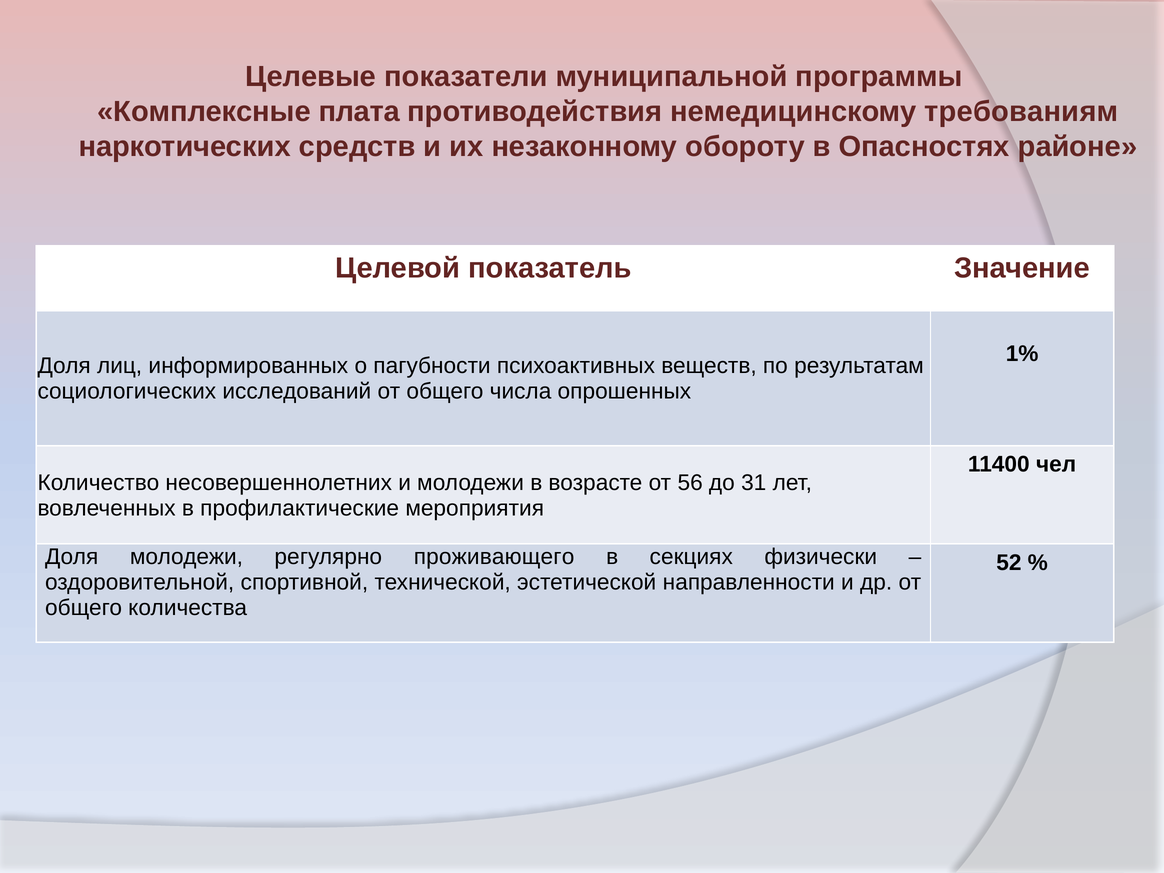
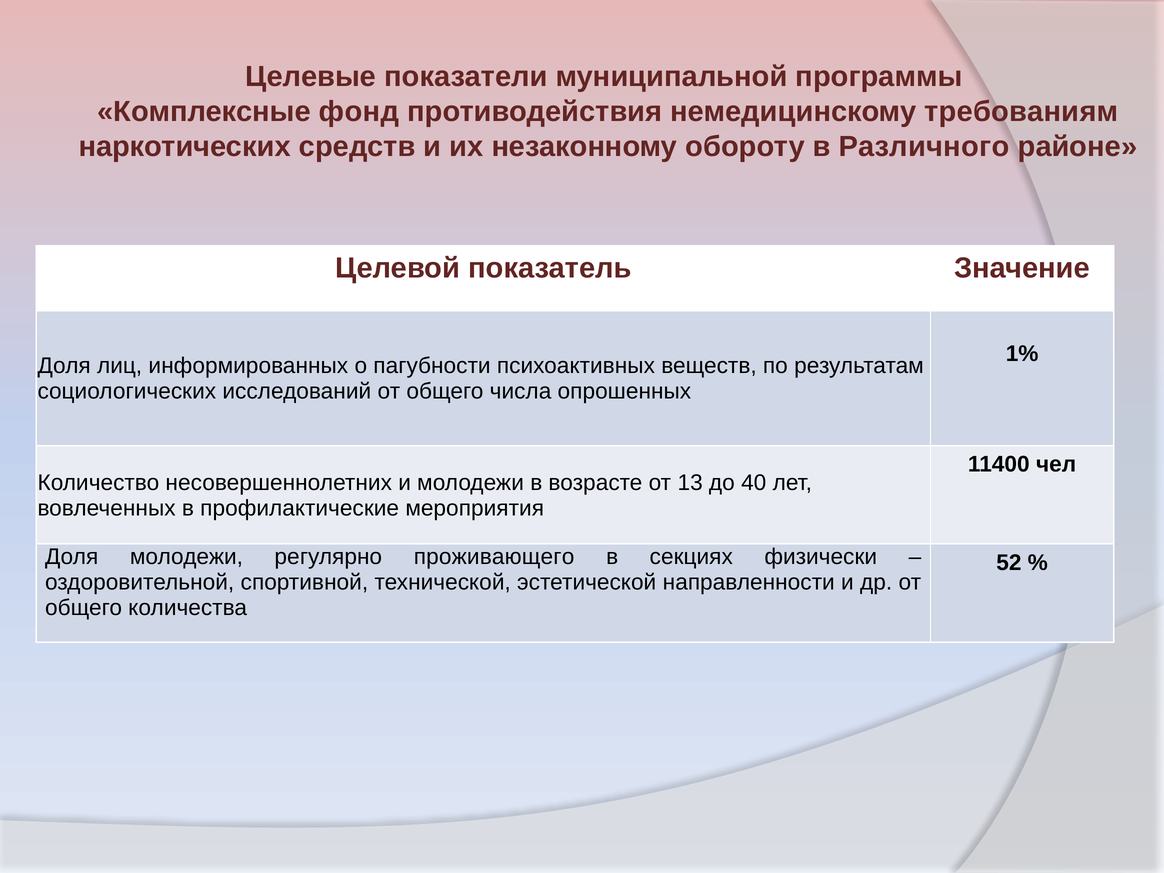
плата: плата -> фонд
Опасностях: Опасностях -> Различного
56: 56 -> 13
31: 31 -> 40
